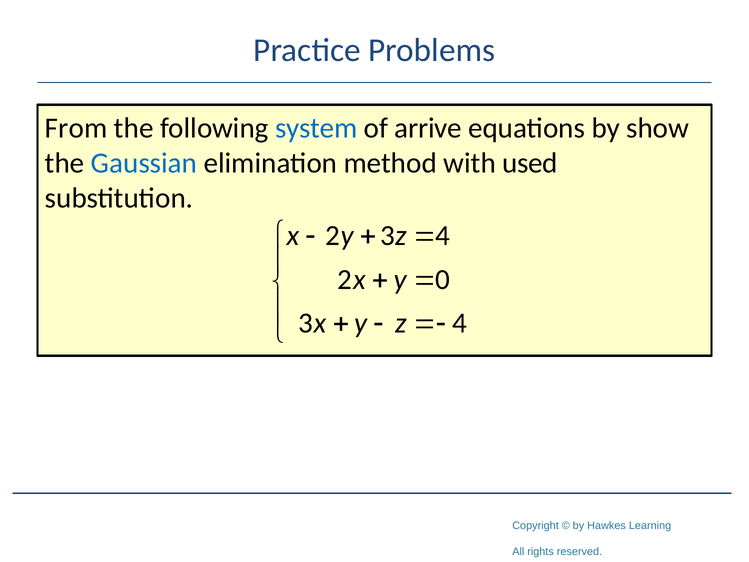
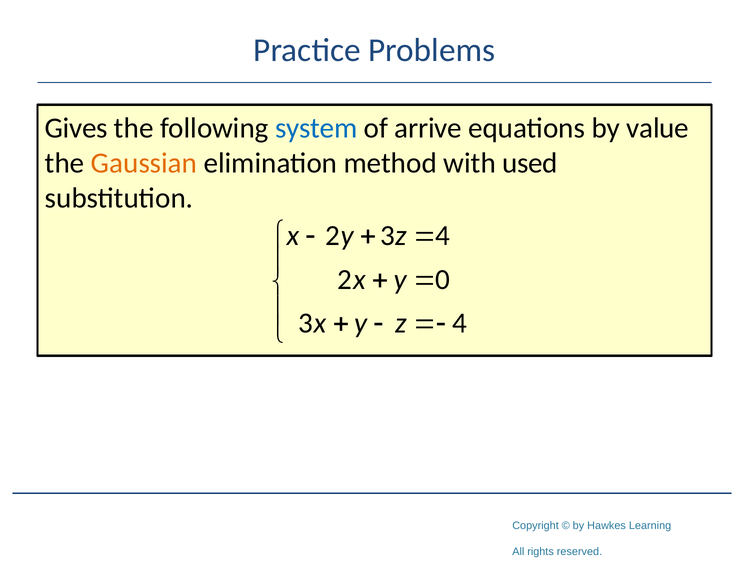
From: From -> Gives
show: show -> value
Gaussian colour: blue -> orange
